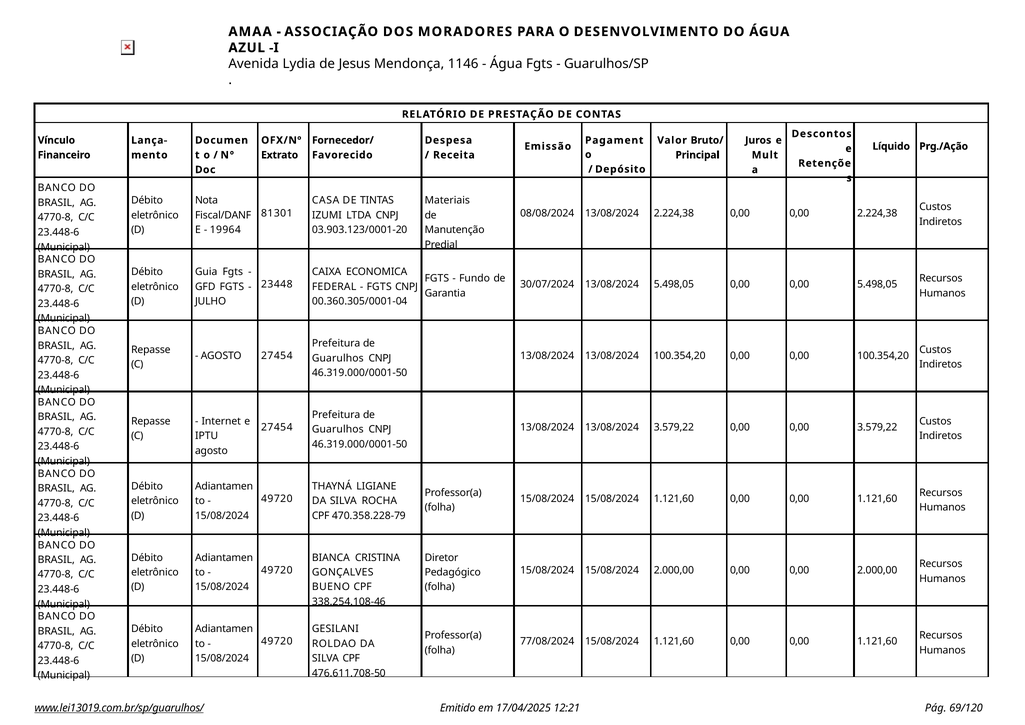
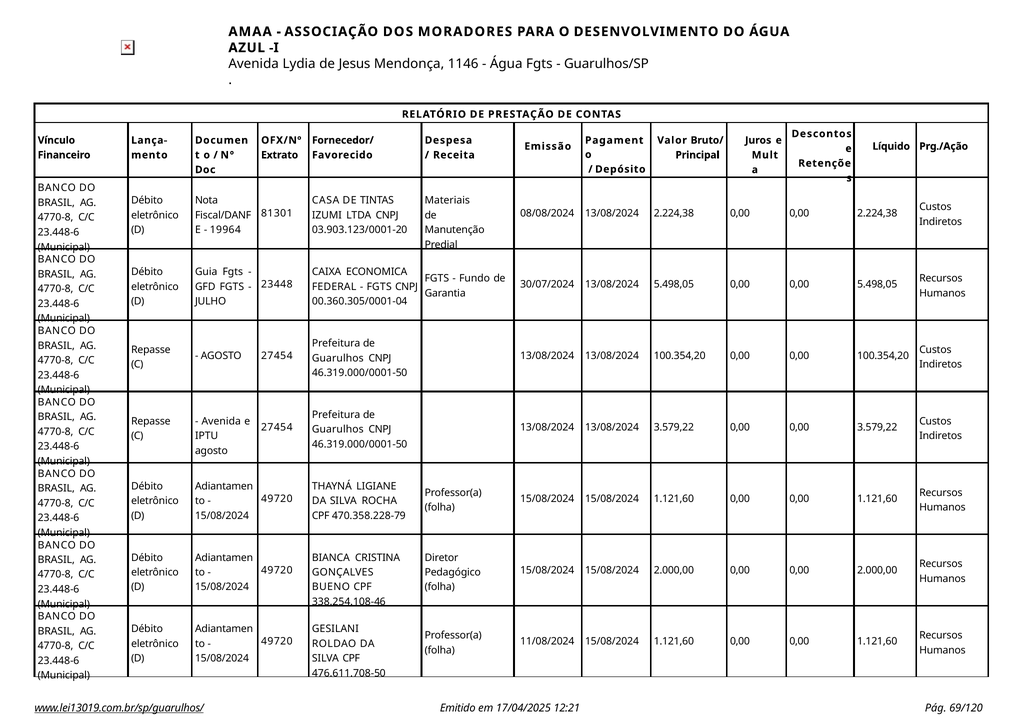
Internet at (221, 421): Internet -> Avenida
77/08/2024: 77/08/2024 -> 11/08/2024
